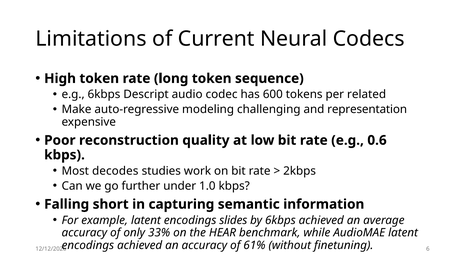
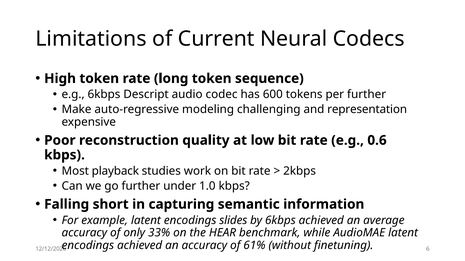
per related: related -> further
decodes: decodes -> playback
